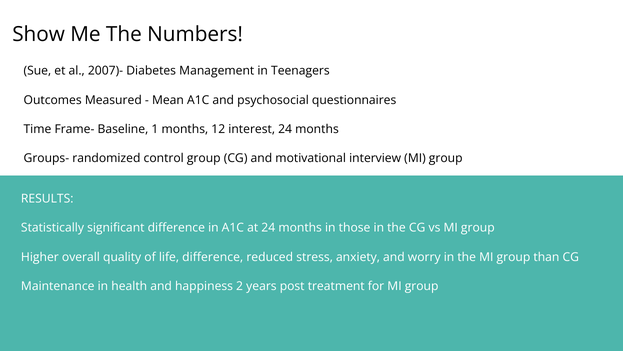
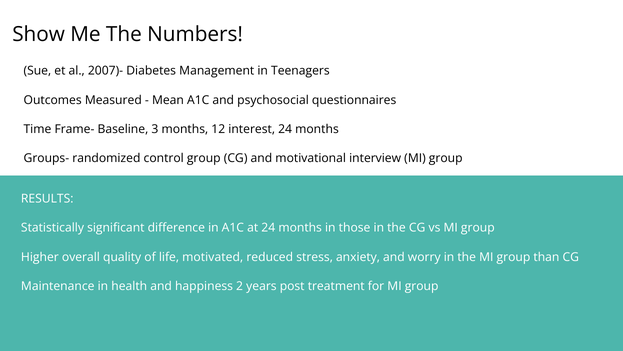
1: 1 -> 3
life difference: difference -> motivated
